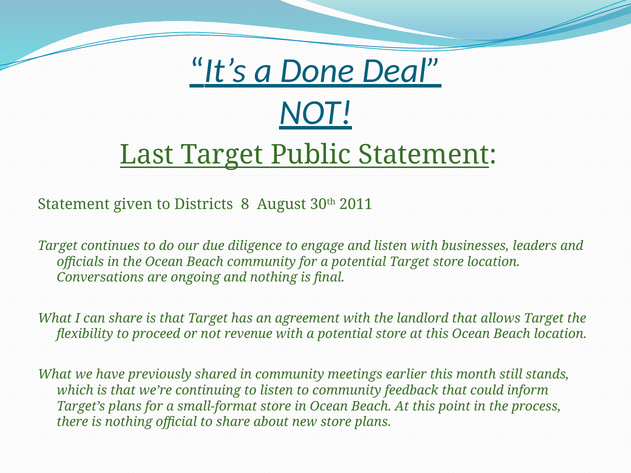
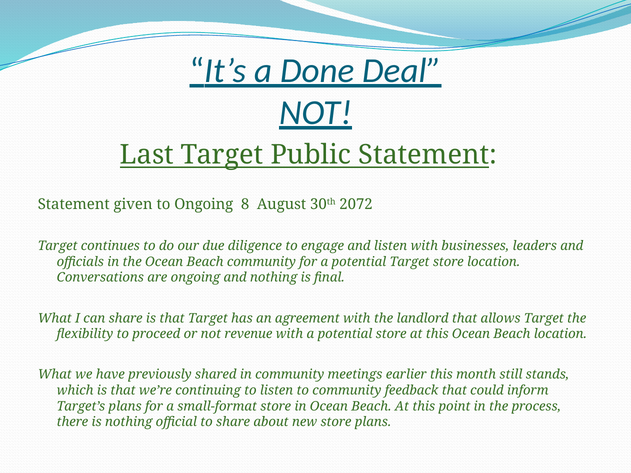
to Districts: Districts -> Ongoing
2011: 2011 -> 2072
